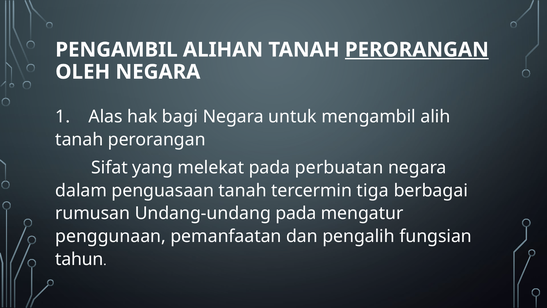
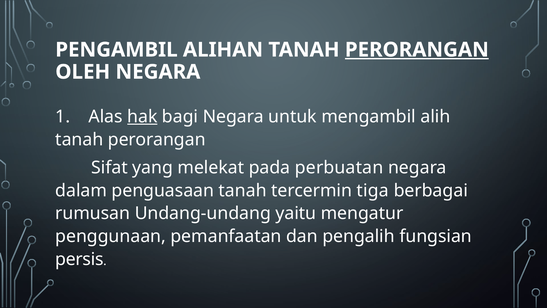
hak underline: none -> present
Undang-undang pada: pada -> yaitu
tahun: tahun -> persis
